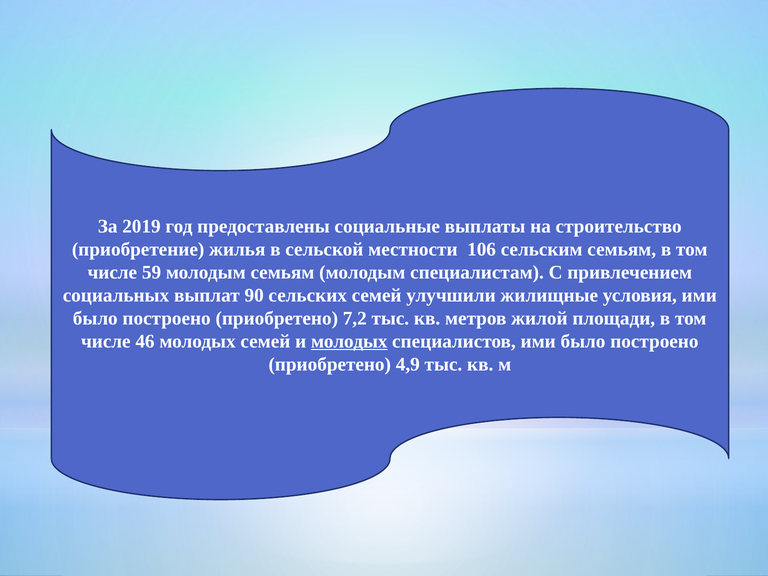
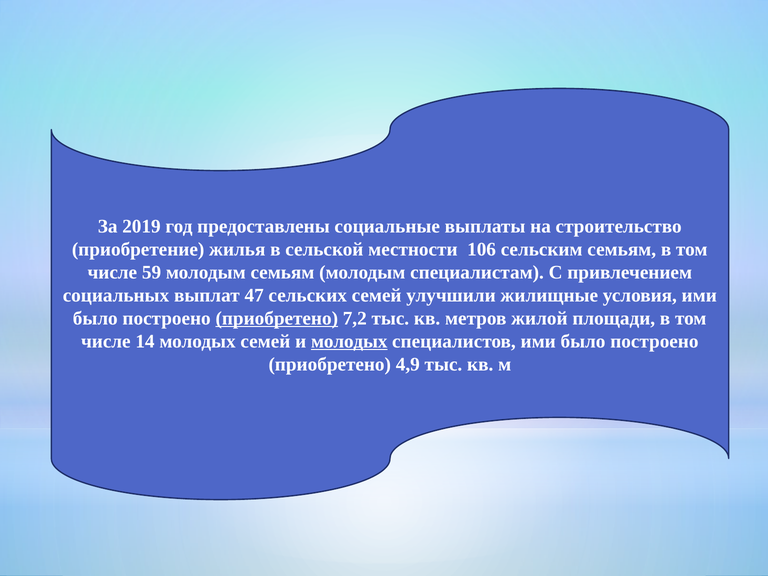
90: 90 -> 47
приобретено at (277, 318) underline: none -> present
46: 46 -> 14
